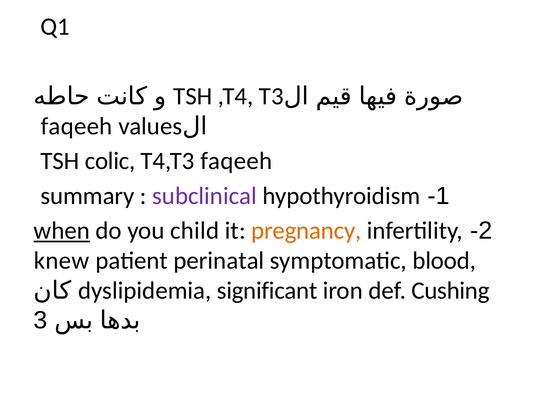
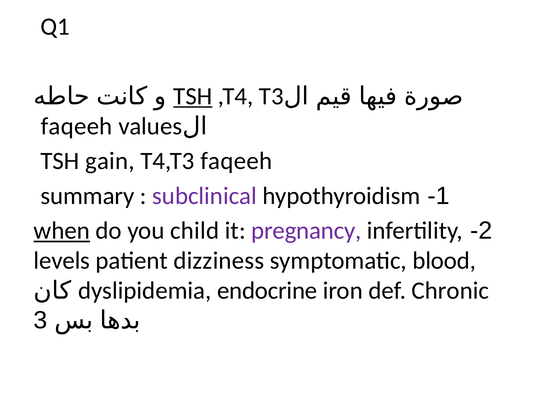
TSH at (193, 96) underline: none -> present
colic: colic -> gain
pregnancy colour: orange -> purple
knew: knew -> levels
perinatal: perinatal -> dizziness
significant: significant -> endocrine
Cushing: Cushing -> Chronic
